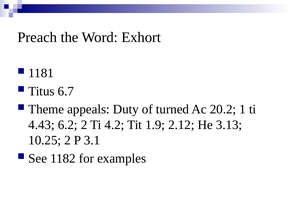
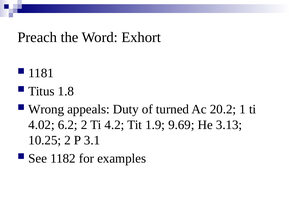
6.7: 6.7 -> 1.8
Theme: Theme -> Wrong
4.43: 4.43 -> 4.02
2.12: 2.12 -> 9.69
